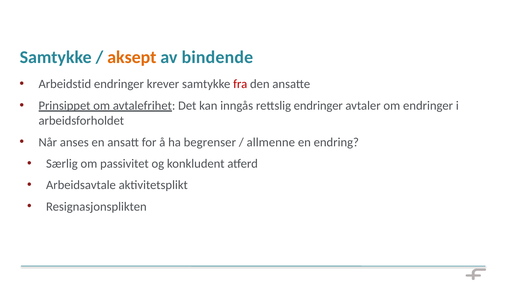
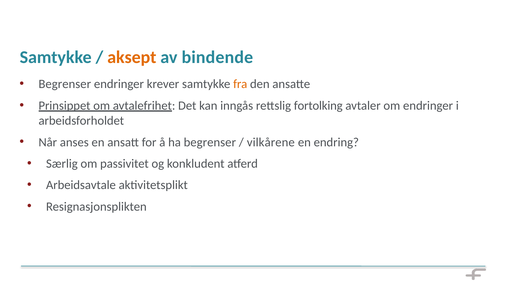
Arbeidstid at (65, 84): Arbeidstid -> Begrenser
fra colour: red -> orange
rettslig endringer: endringer -> fortolking
allmenne: allmenne -> vilkårene
